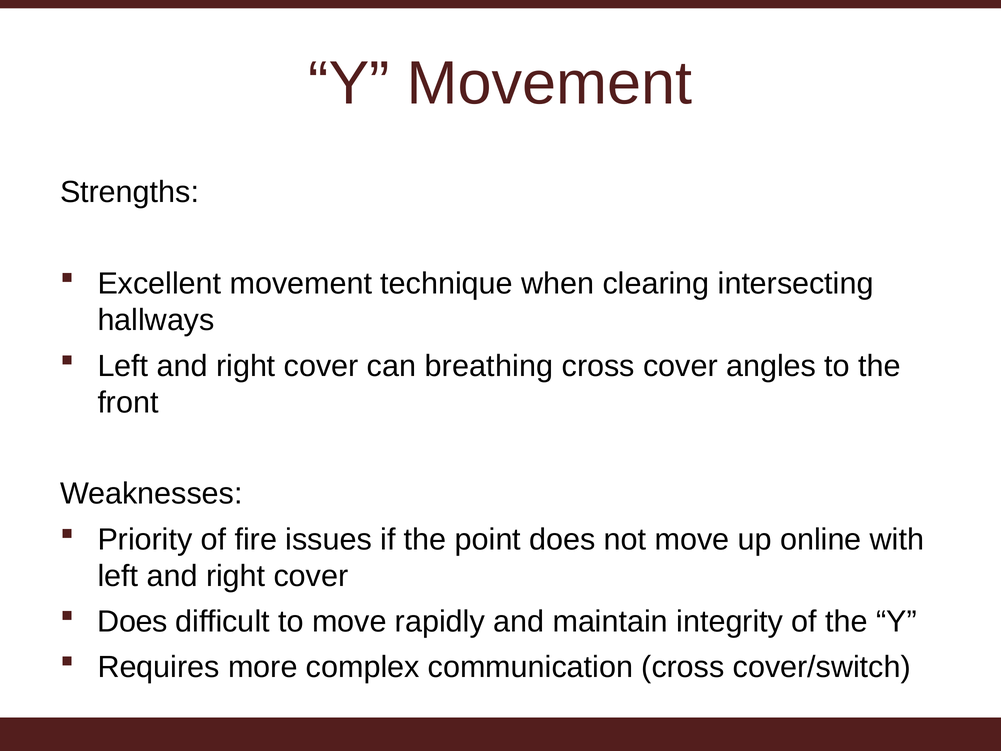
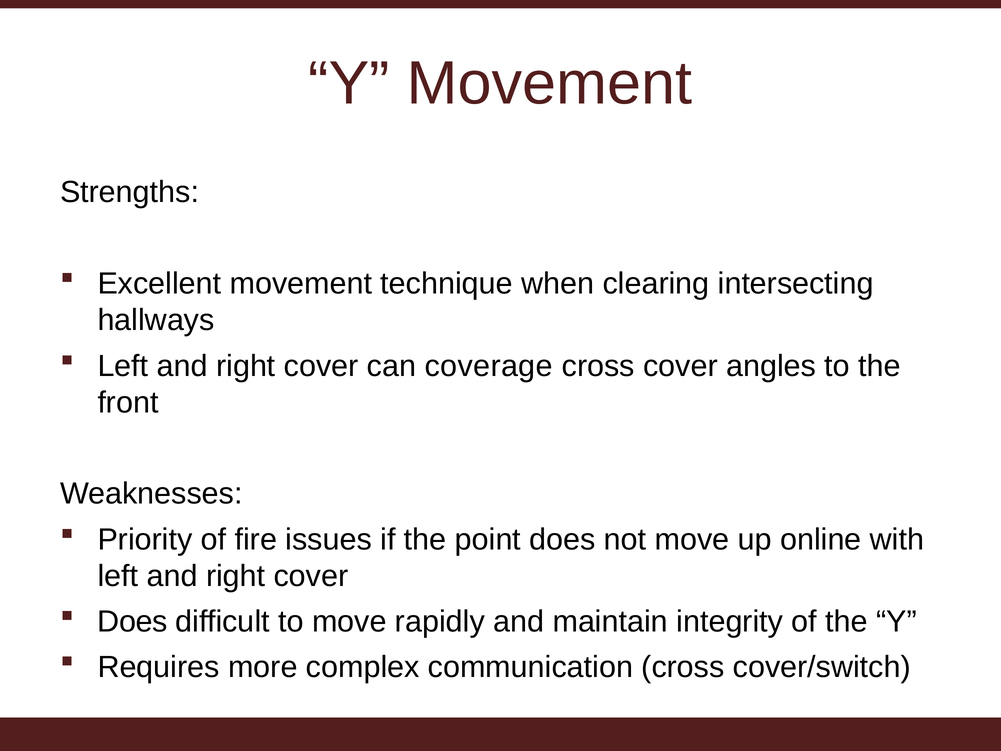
breathing: breathing -> coverage
